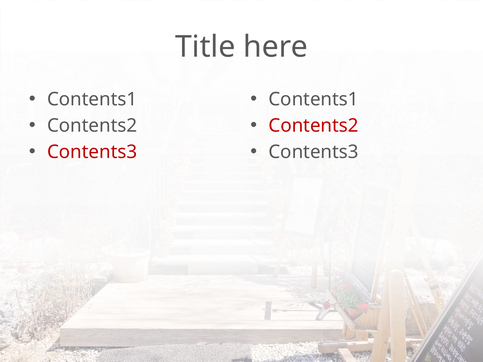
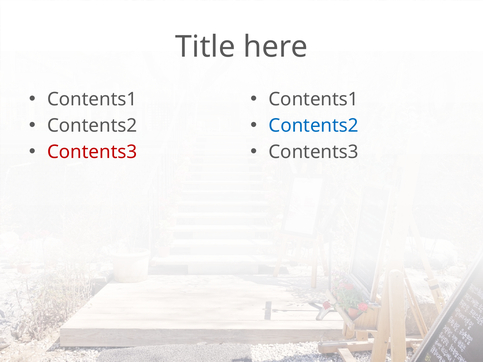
Contents2 at (314, 126) colour: red -> blue
